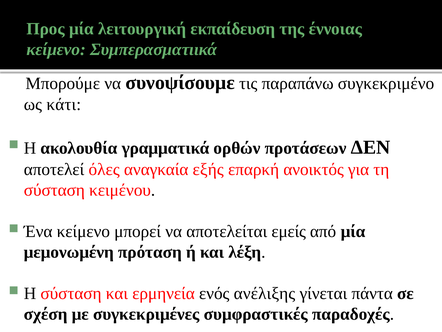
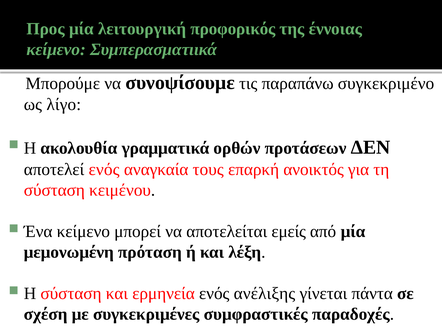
εκπαίδευση: εκπαίδευση -> προφορικός
κάτι: κάτι -> λίγο
αποτελεί όλες: όλες -> ενός
εξής: εξής -> τους
